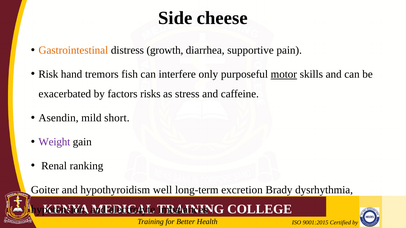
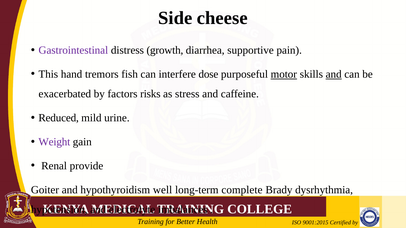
Gastrointestinal colour: orange -> purple
Risk: Risk -> This
only: only -> dose
and at (334, 74) underline: none -> present
Asendin: Asendin -> Reduced
short: short -> urine
ranking: ranking -> provide
excretion: excretion -> complete
